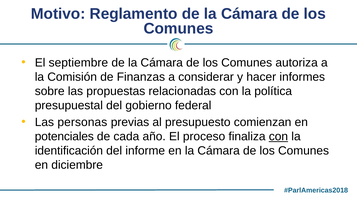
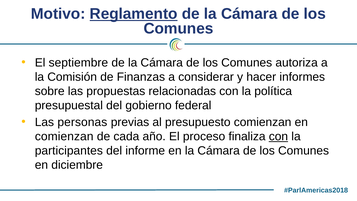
Reglamento underline: none -> present
potenciales at (64, 136): potenciales -> comienzan
identificación: identificación -> participantes
